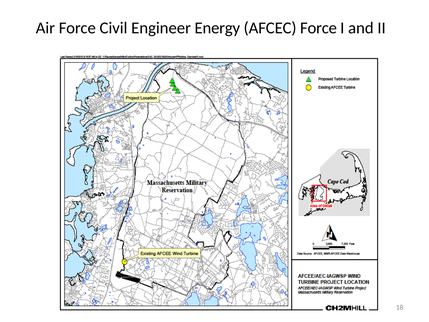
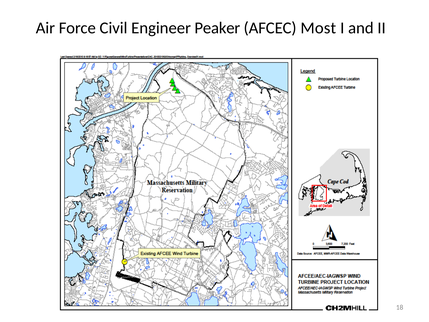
Energy: Energy -> Peaker
AFCEC Force: Force -> Most
